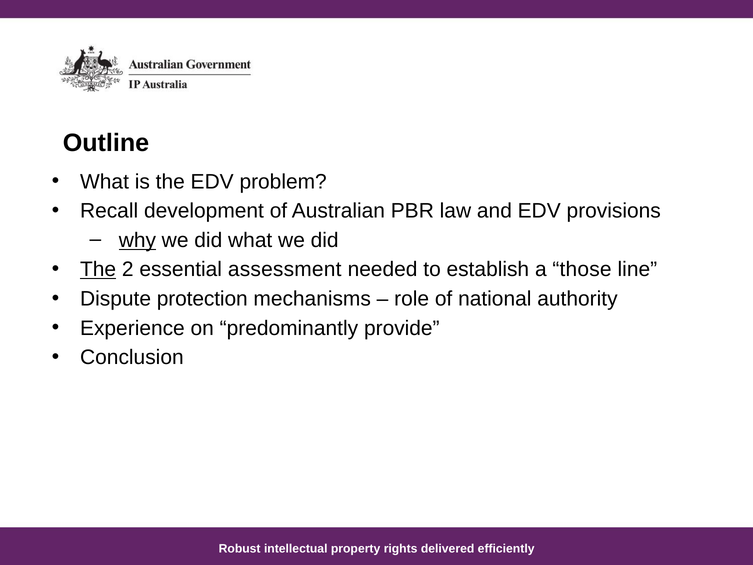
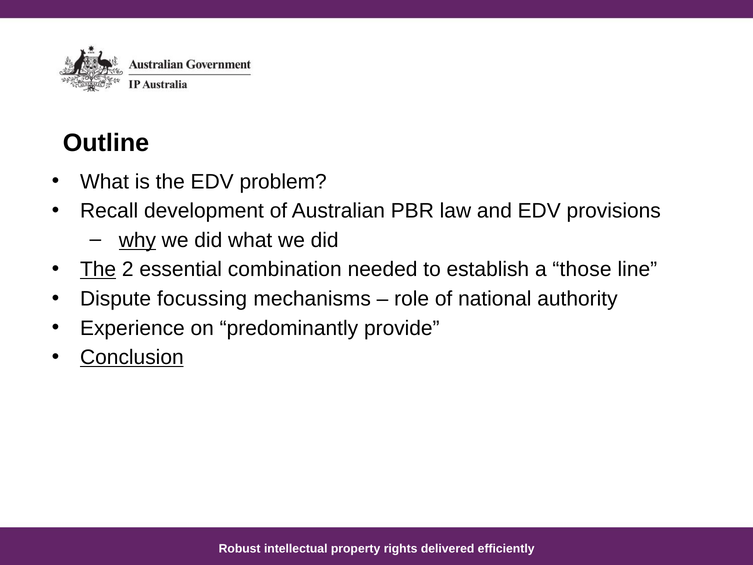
assessment: assessment -> combination
protection: protection -> focussing
Conclusion underline: none -> present
